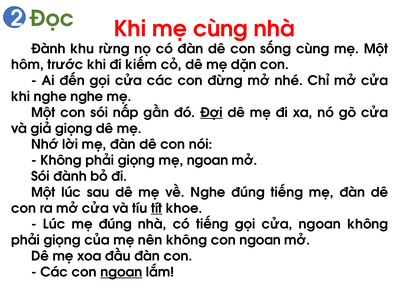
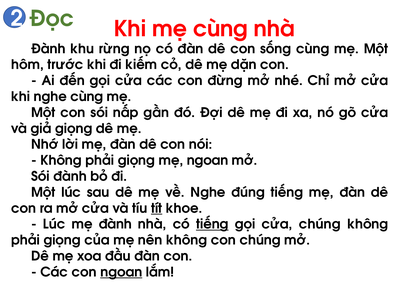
nghe nghe: nghe -> cùng
Đợi underline: present -> none
mẹ đúng: đúng -> đành
tiếng at (212, 224) underline: none -> present
cửa ngoan: ngoan -> chúng
ngoan at (260, 240): ngoan -> chúng
